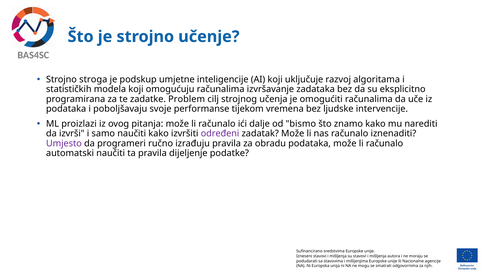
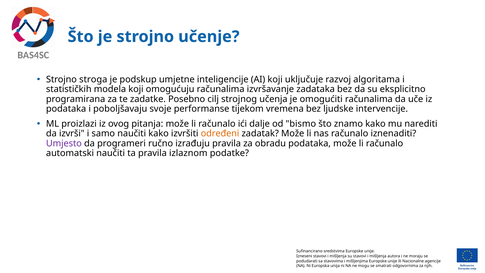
Problem: Problem -> Posebno
određeni colour: purple -> orange
dijeljenje: dijeljenje -> izlaznom
